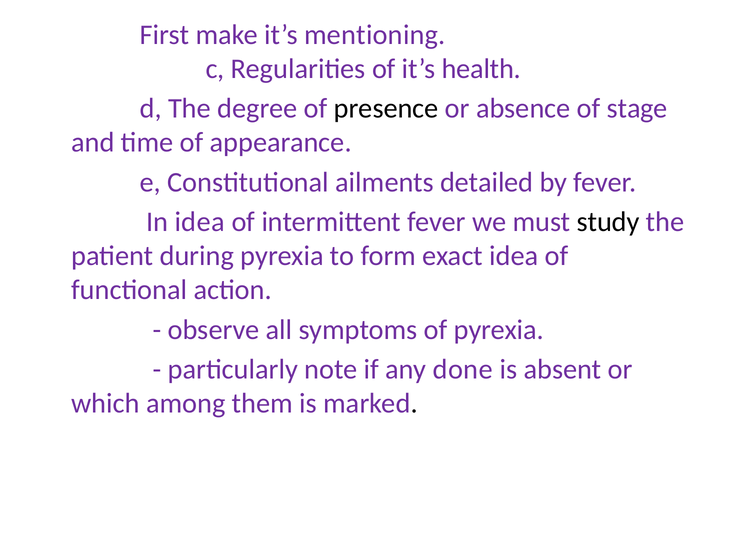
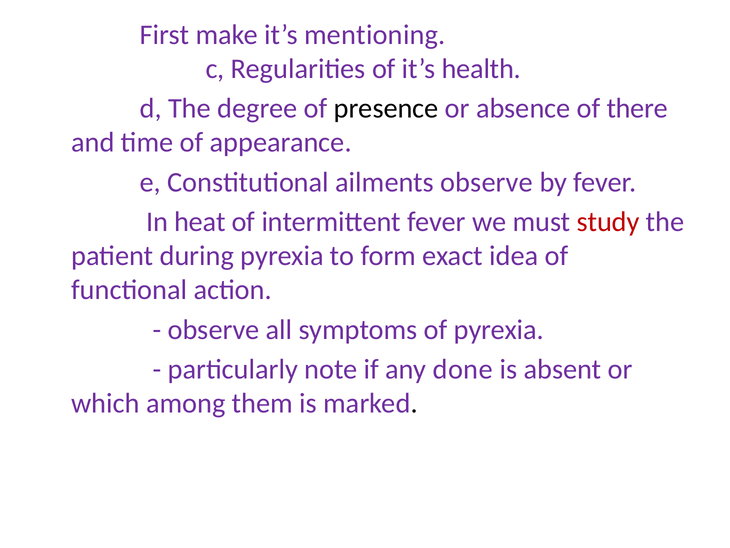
stage: stage -> there
ailments detailed: detailed -> observe
In idea: idea -> heat
study colour: black -> red
